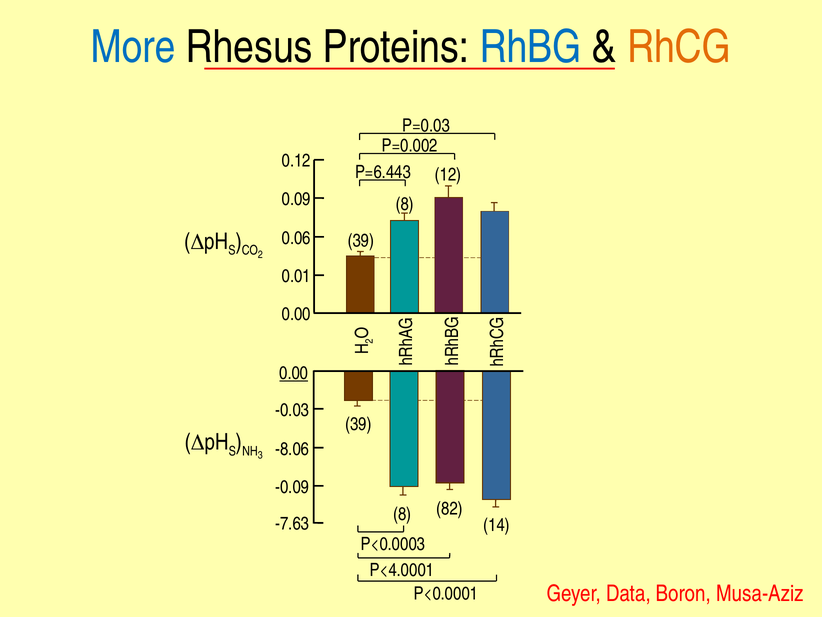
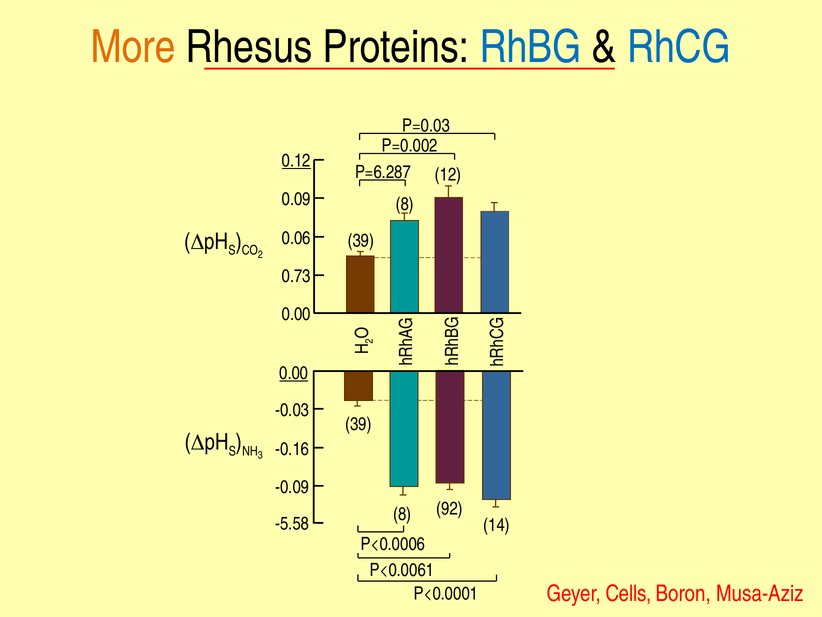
More colour: blue -> orange
RhCG colour: orange -> blue
0.12 underline: none -> present
P=6.443: P=6.443 -> P=6.287
0.01: 0.01 -> 0.73
-8.06: -8.06 -> -0.16
82: 82 -> 92
-7.63: -7.63 -> -5.58
P<0.0003: P<0.0003 -> P<0.0006
P<4.0001: P<4.0001 -> P<0.0061
Data: Data -> Cells
